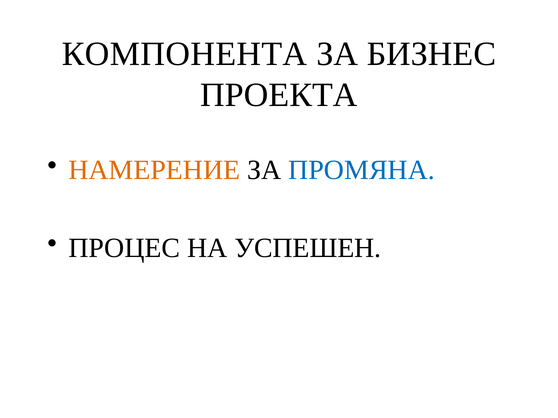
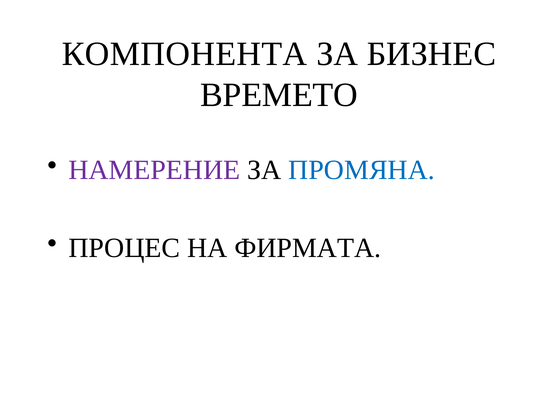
ПРОЕКТА: ПРОЕКТА -> ВРЕМЕТО
НАМЕРЕНИЕ colour: orange -> purple
УСПЕШЕН: УСПЕШЕН -> ФИРМАТА
